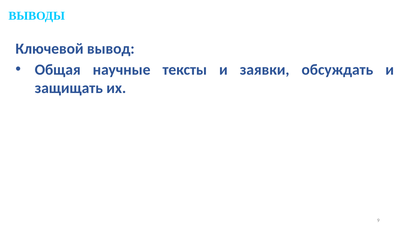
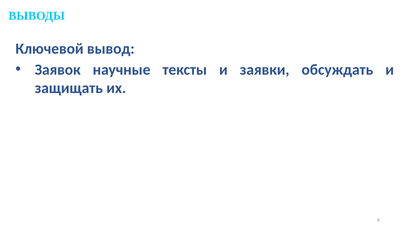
Общая: Общая -> Заявок
